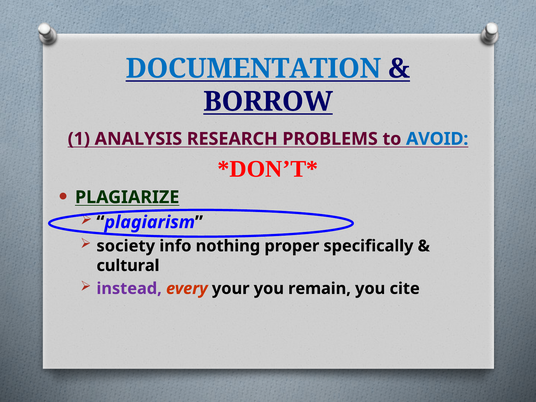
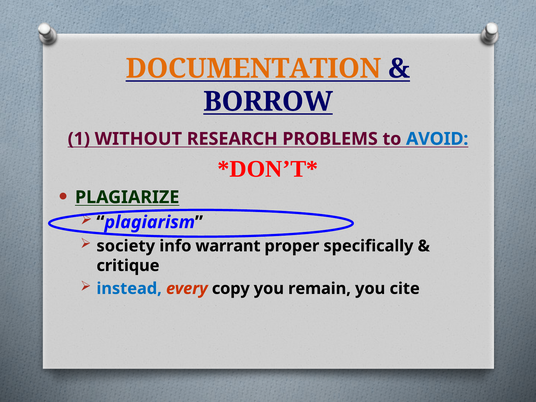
DOCUMENTATION colour: blue -> orange
ANALYSIS: ANALYSIS -> WITHOUT
nothing: nothing -> warrant
cultural: cultural -> critique
instead colour: purple -> blue
your: your -> copy
